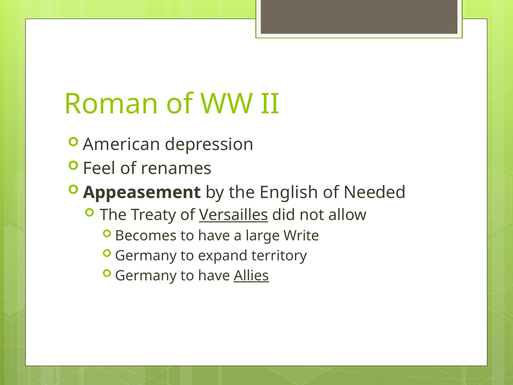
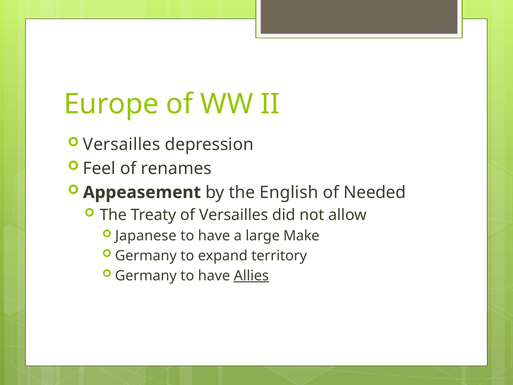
Roman: Roman -> Europe
American at (122, 144): American -> Versailles
Versailles at (234, 215) underline: present -> none
Becomes: Becomes -> Japanese
Write: Write -> Make
